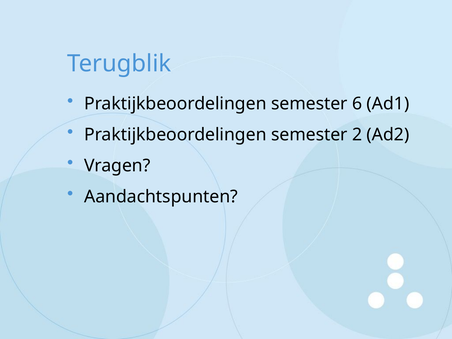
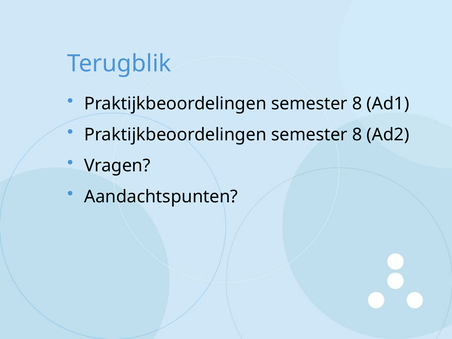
6 at (357, 104): 6 -> 8
2 at (357, 135): 2 -> 8
